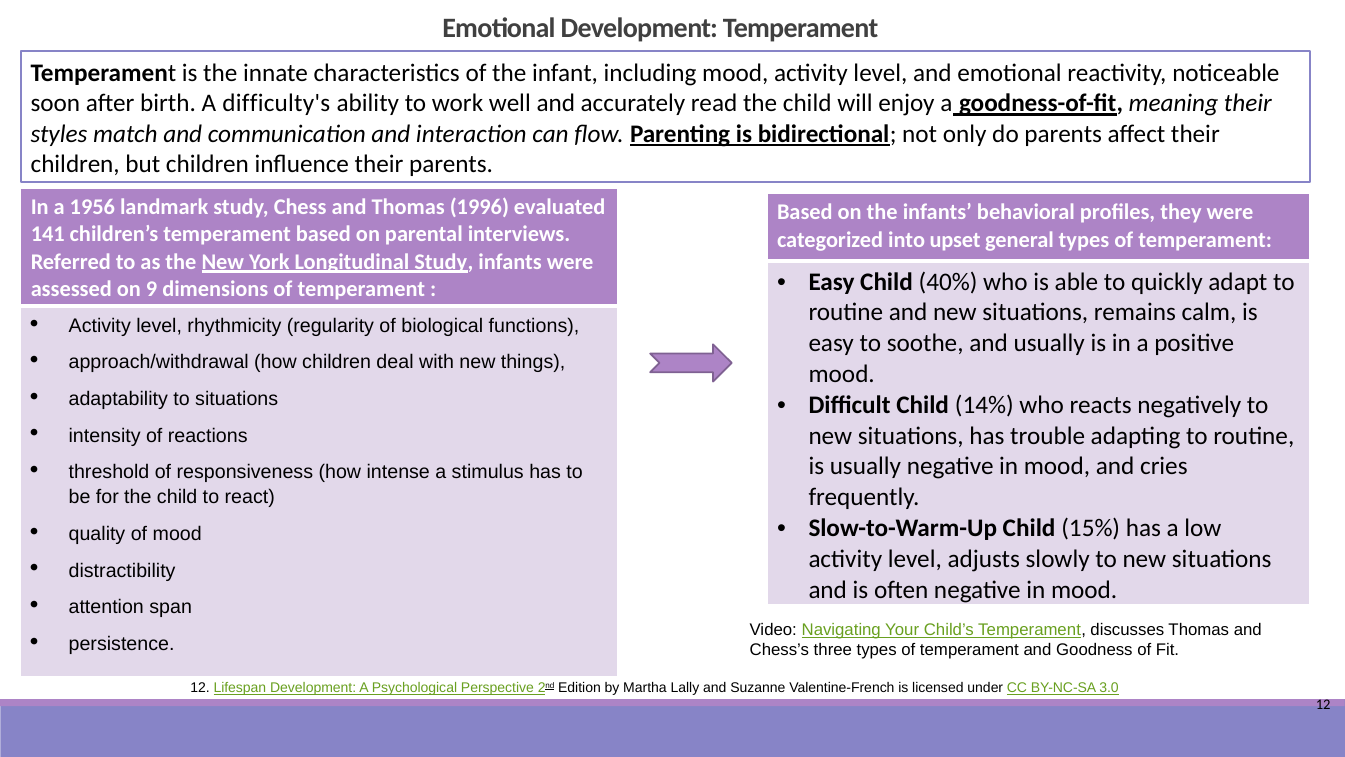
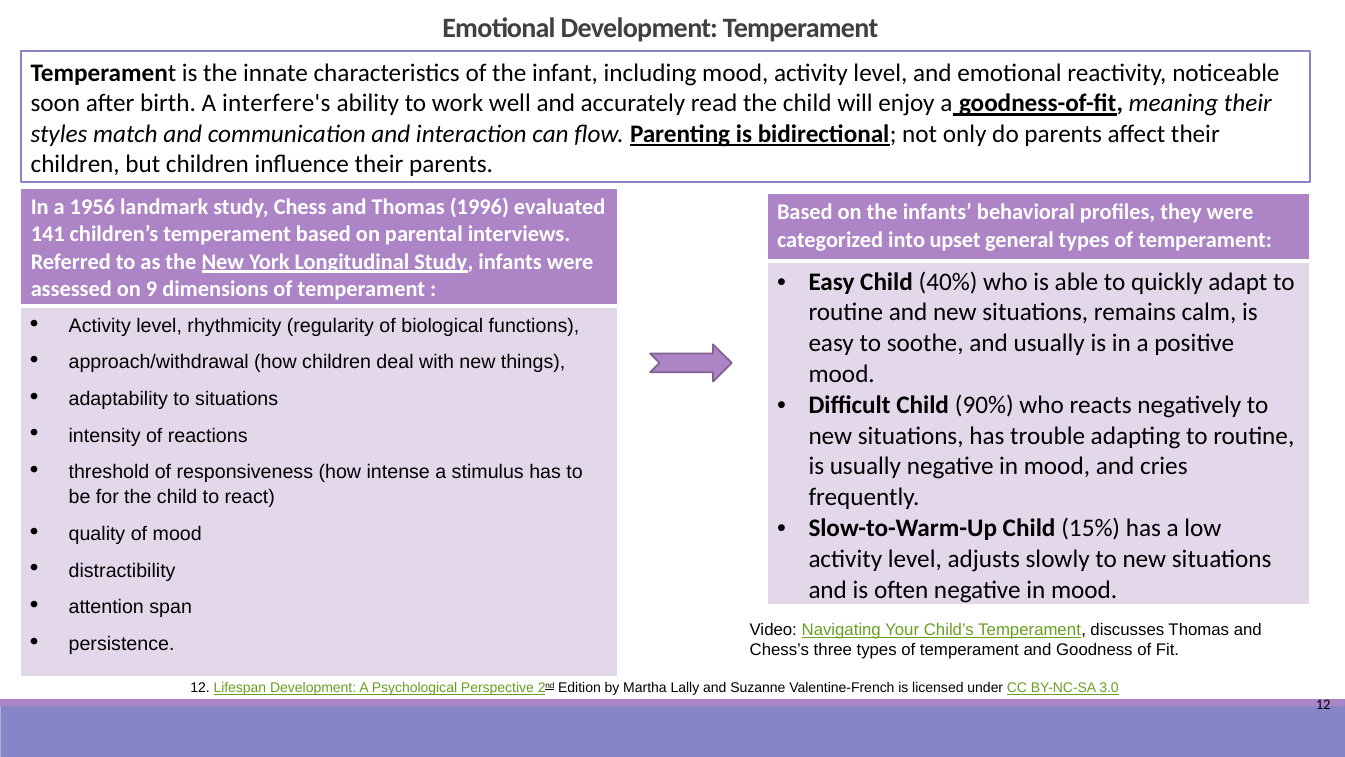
difficulty's: difficulty's -> interfere's
14%: 14% -> 90%
